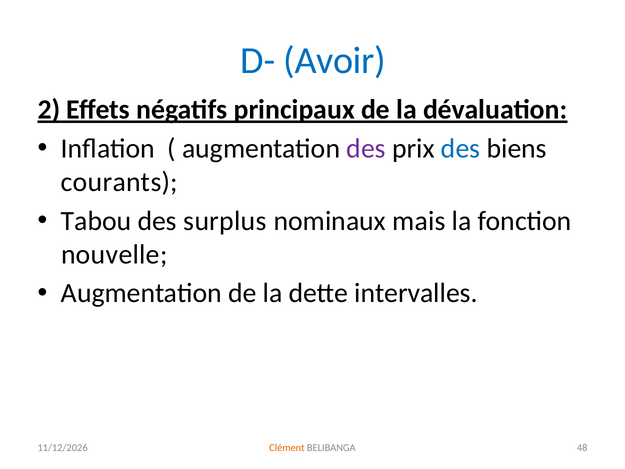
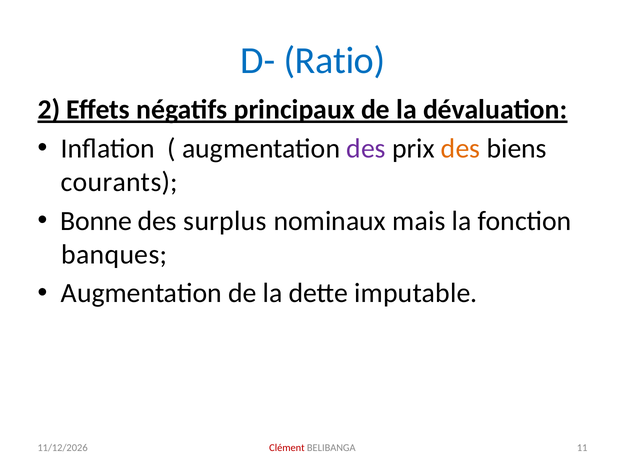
Avoir: Avoir -> Ratio
des at (461, 149) colour: blue -> orange
Tabou: Tabou -> Bonne
nouvelle: nouvelle -> banques
intervalles: intervalles -> imputable
Clément colour: orange -> red
48: 48 -> 11
